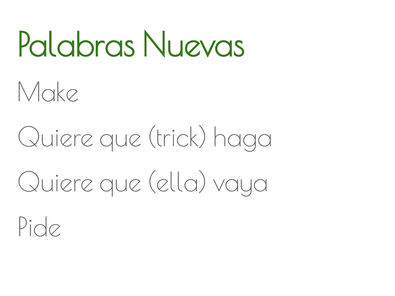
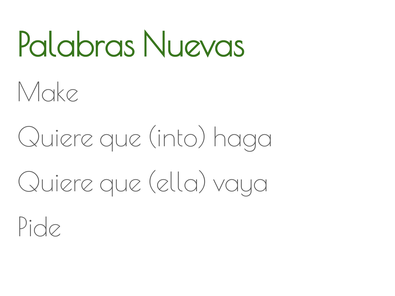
trick: trick -> into
